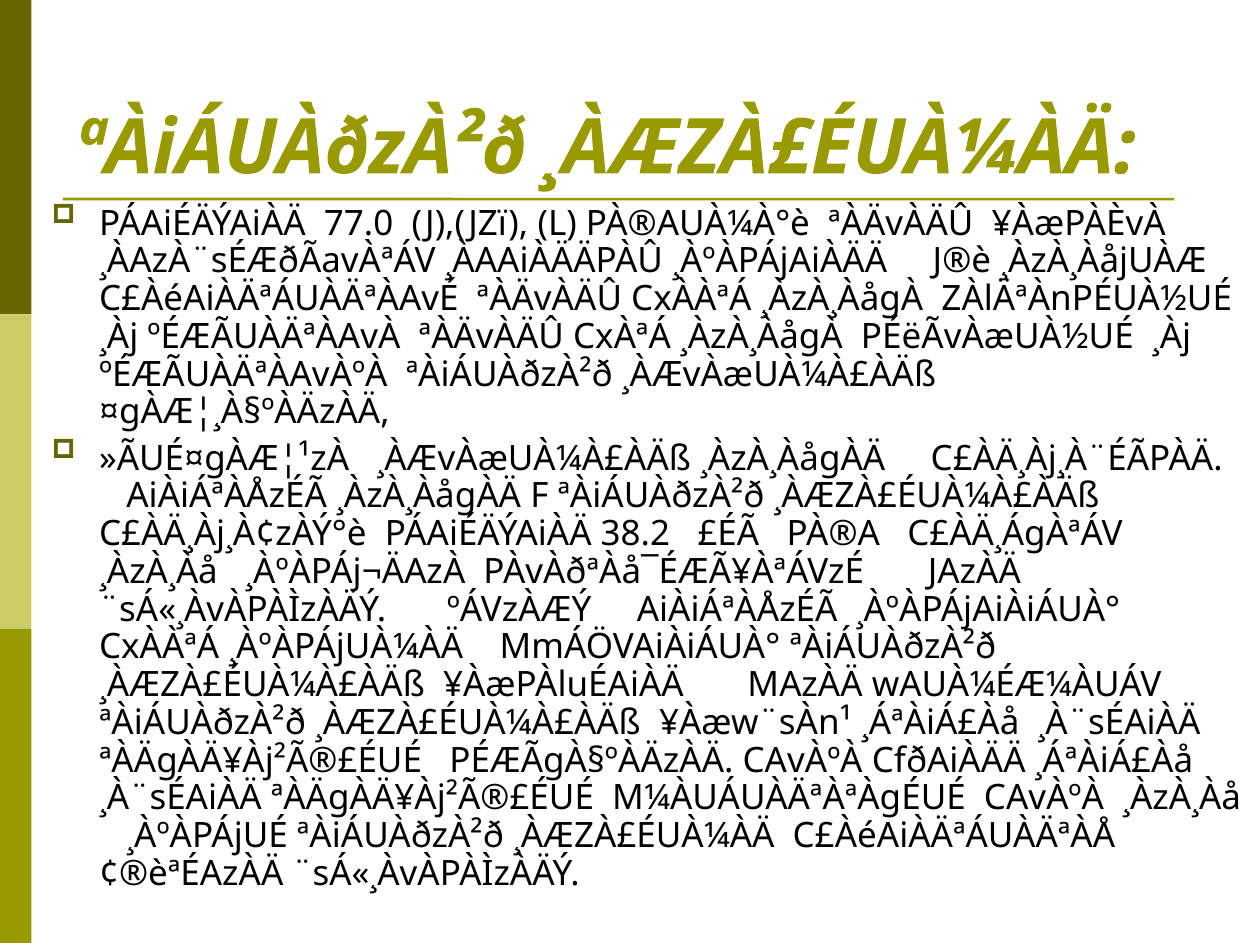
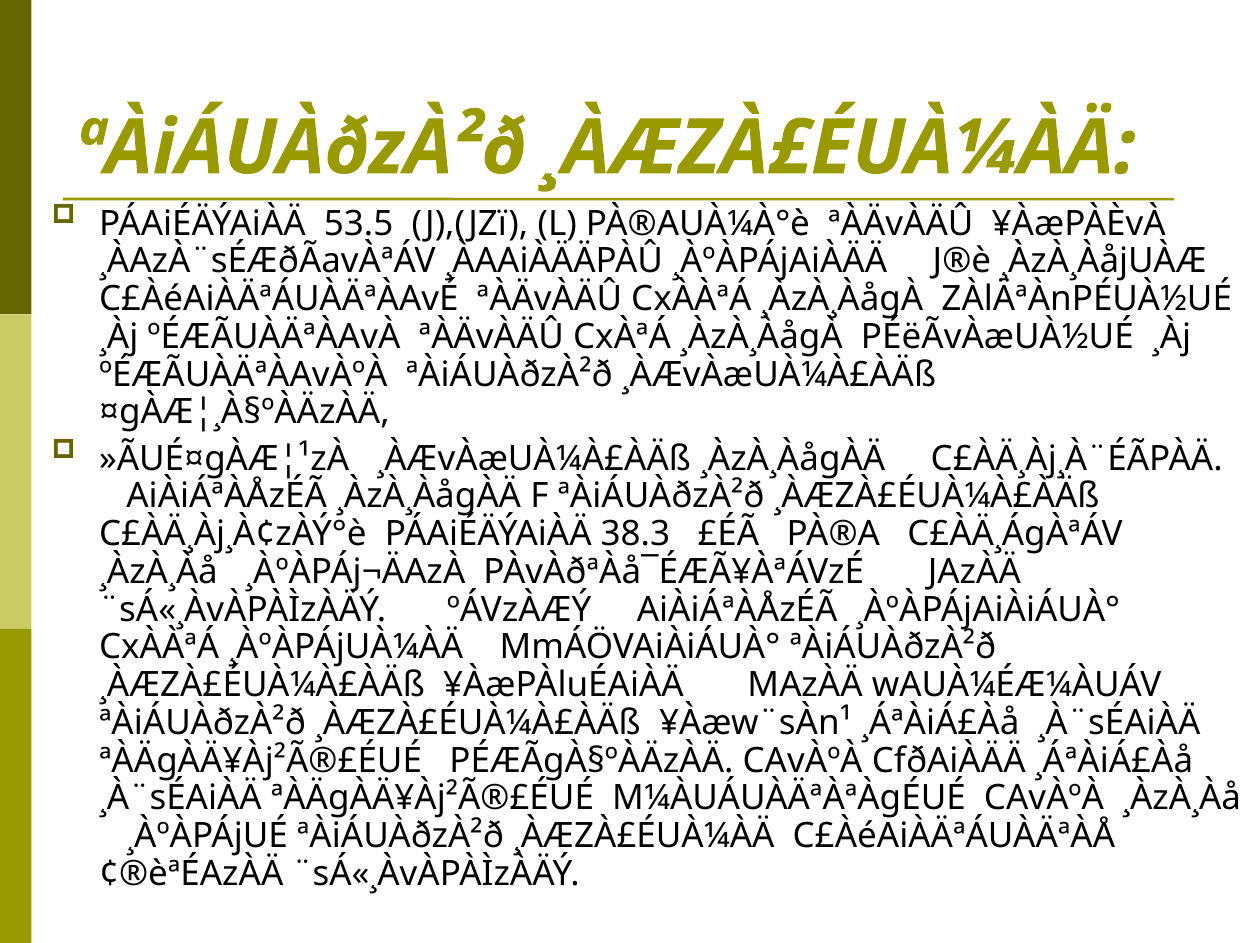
77.0: 77.0 -> 53.5
38.2: 38.2 -> 38.3
